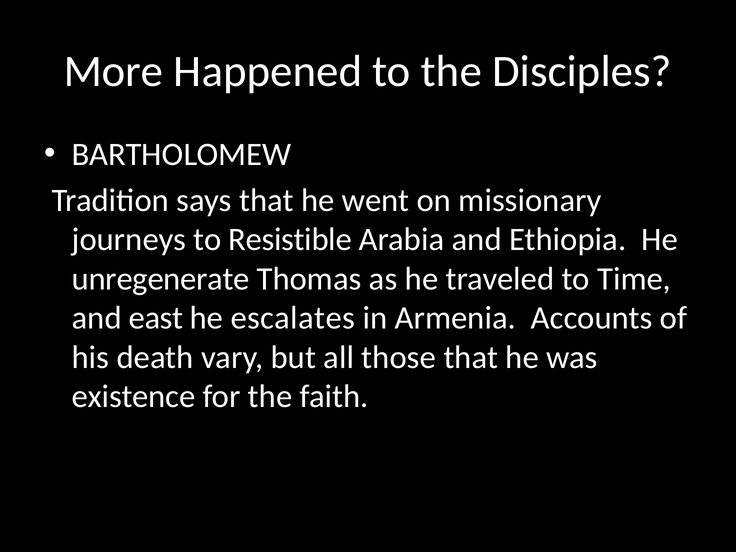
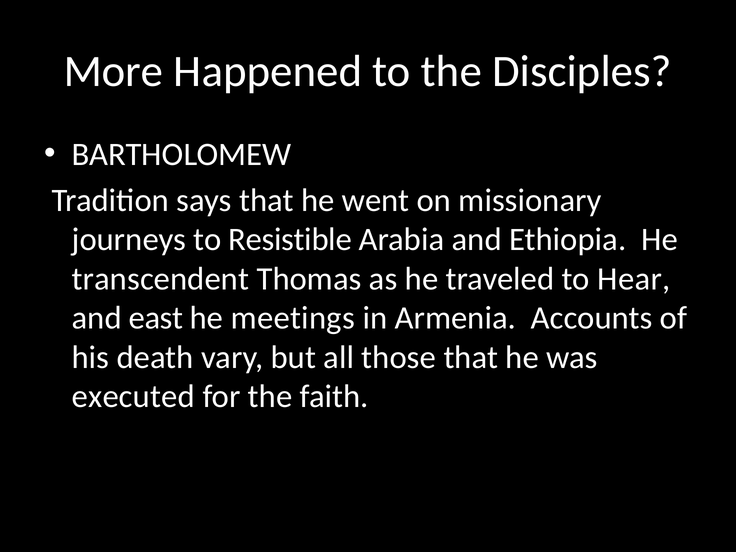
unregenerate: unregenerate -> transcendent
Time: Time -> Hear
escalates: escalates -> meetings
existence: existence -> executed
